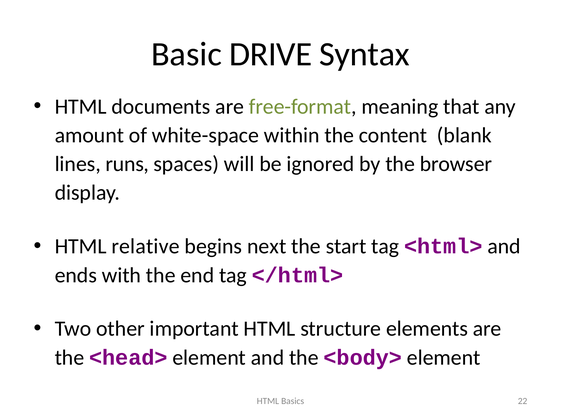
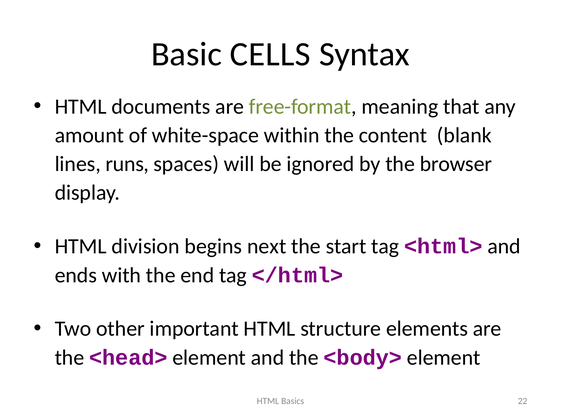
DRIVE: DRIVE -> CELLS
relative: relative -> division
